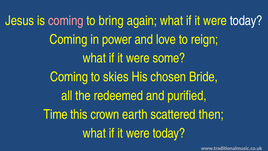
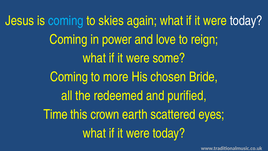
coming at (66, 21) colour: pink -> light blue
bring: bring -> skies
skies: skies -> more
then: then -> eyes
